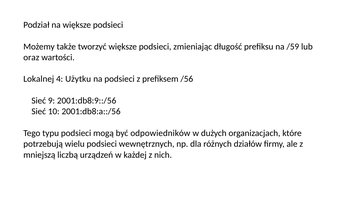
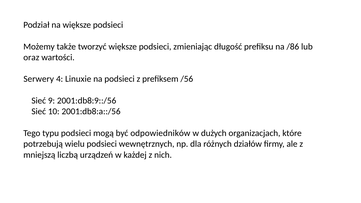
/59: /59 -> /86
Lokalnej: Lokalnej -> Serwery
Użytku: Użytku -> Linuxie
